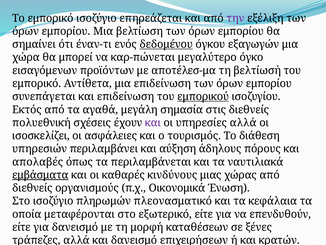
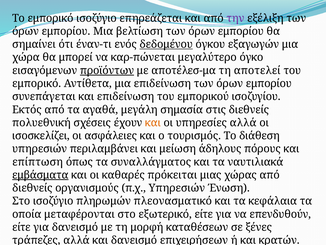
προϊόντων underline: none -> present
βελτίωσή: βελτίωσή -> αποτελεί
εμπορικού underline: present -> none
και at (153, 122) colour: purple -> orange
αύξηση: αύξηση -> μείωση
απολαβές: απολαβές -> επίπτωση
περιλαμβάνεται: περιλαμβάνεται -> συναλλάγματος
κινδύνους: κινδύνους -> πρόκειται
π.χ Οικονομικά: Οικονομικά -> Υπηρεσιών
